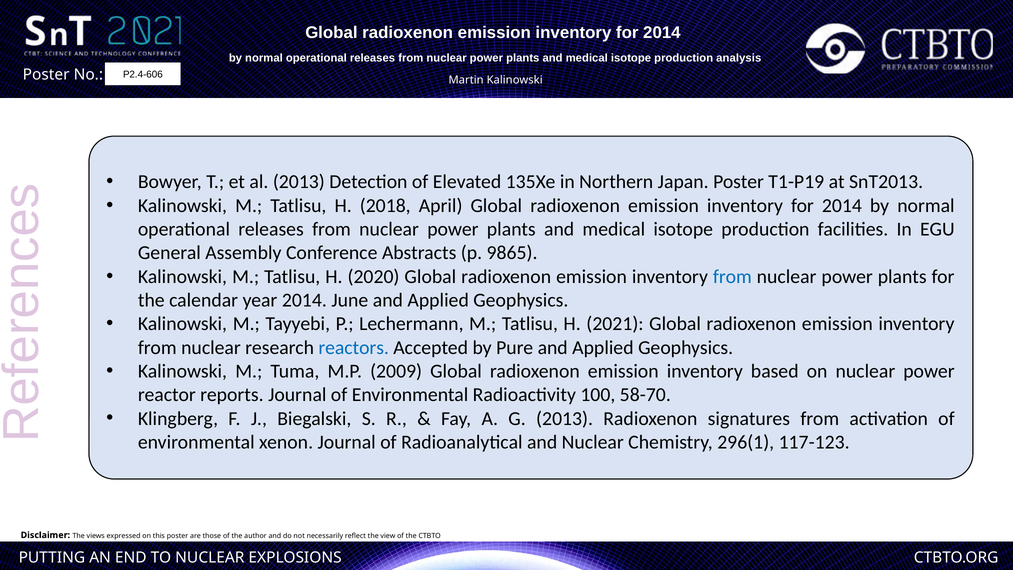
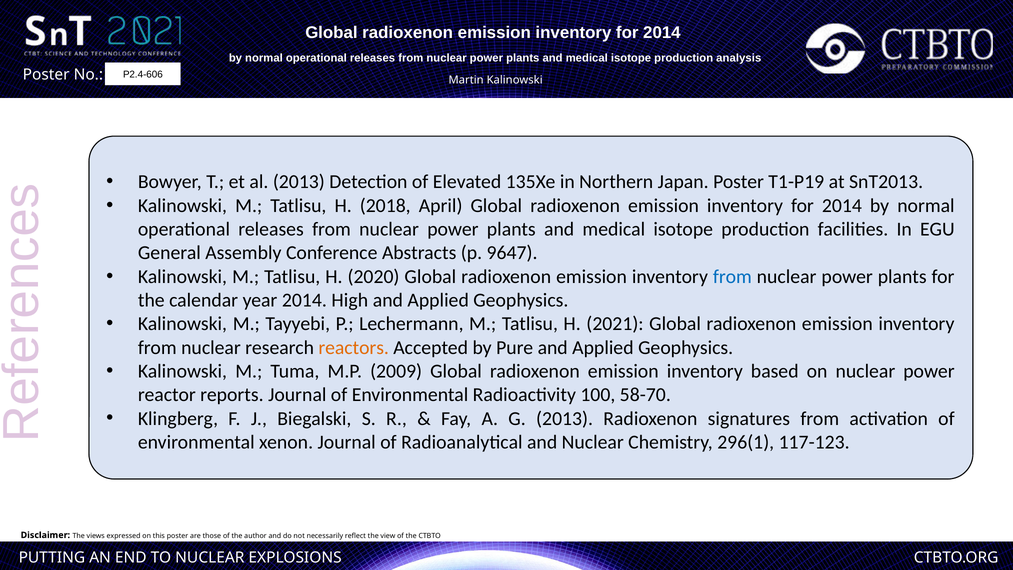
9865: 9865 -> 9647
June: June -> High
reactors colour: blue -> orange
